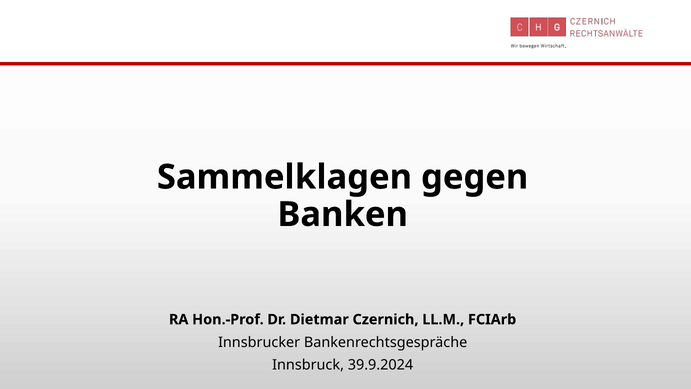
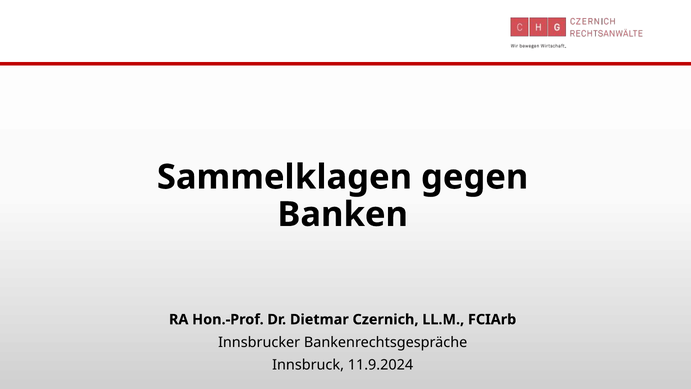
39.9.2024: 39.9.2024 -> 11.9.2024
